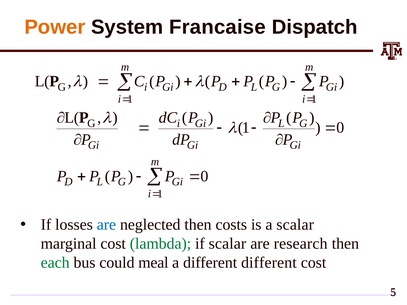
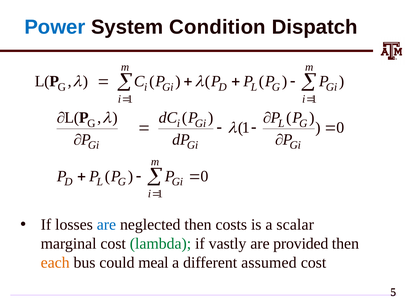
Power colour: orange -> blue
Francaise: Francaise -> Condition
if scalar: scalar -> vastly
research: research -> provided
each colour: green -> orange
different different: different -> assumed
